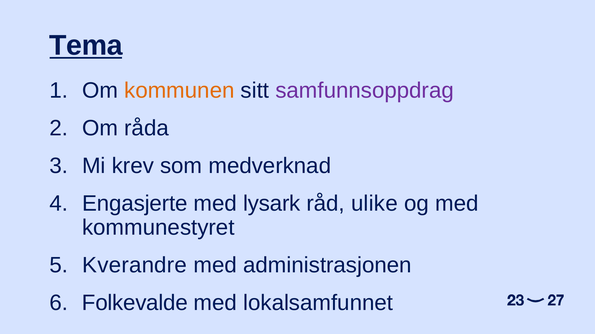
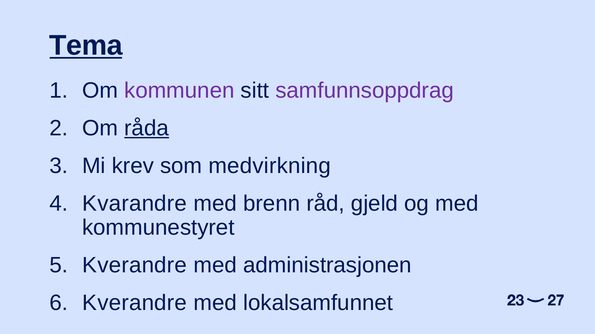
kommunen colour: orange -> purple
råda underline: none -> present
medverknad: medverknad -> medvirkning
Engasjerte: Engasjerte -> Kvarandre
lysark: lysark -> brenn
ulike: ulike -> gjeld
Folkevalde at (135, 303): Folkevalde -> Kverandre
